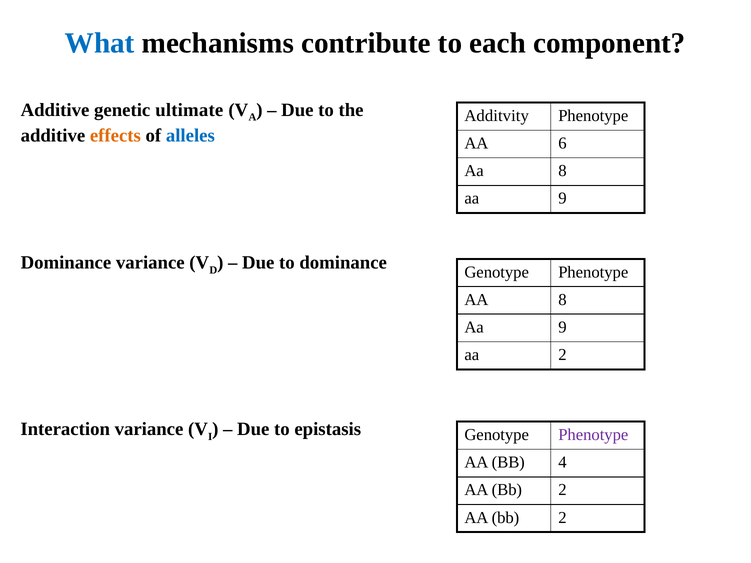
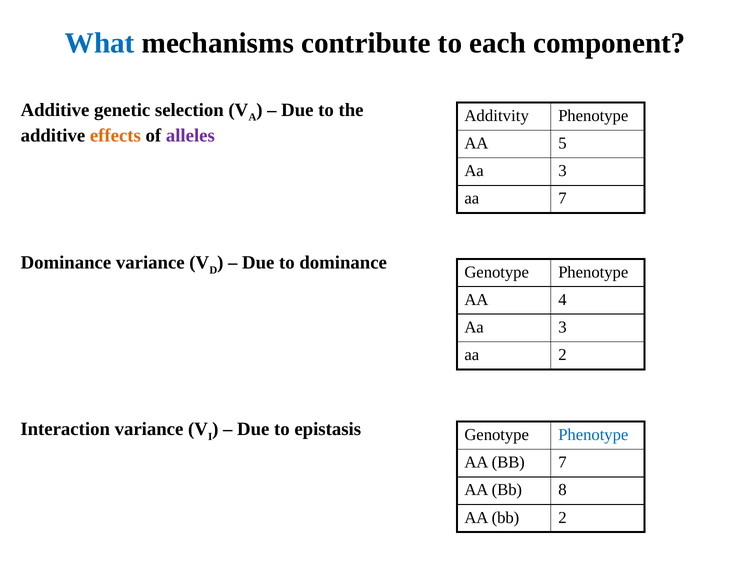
ultimate: ultimate -> selection
alleles colour: blue -> purple
6: 6 -> 5
8 at (562, 171): 8 -> 3
9 at (562, 199): 9 -> 7
8 at (562, 300): 8 -> 4
9 at (562, 327): 9 -> 3
Phenotype at (593, 435) colour: purple -> blue
BB 4: 4 -> 7
2 at (562, 490): 2 -> 8
